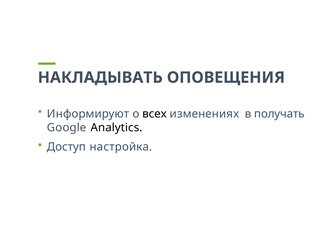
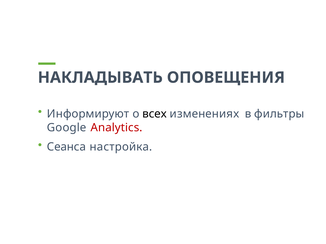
получать: получать -> фильтры
Analytics colour: black -> red
Доступ: Доступ -> Сеанса
